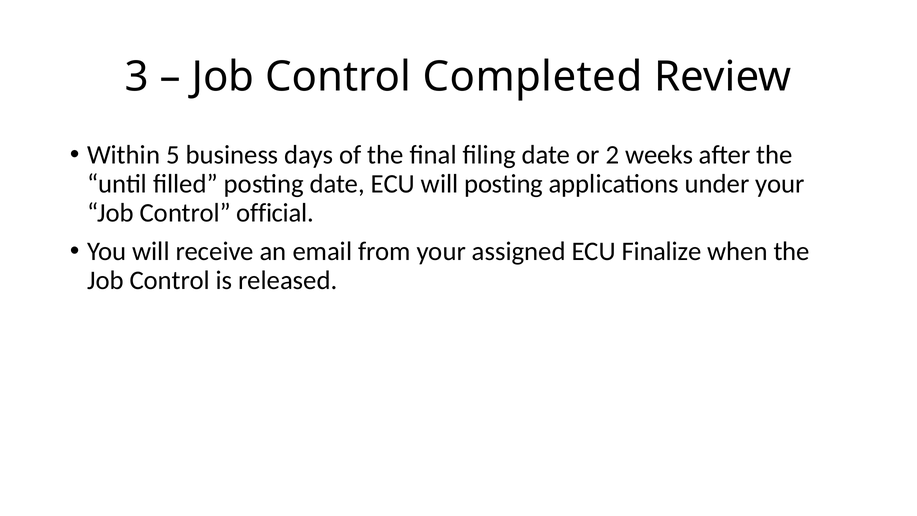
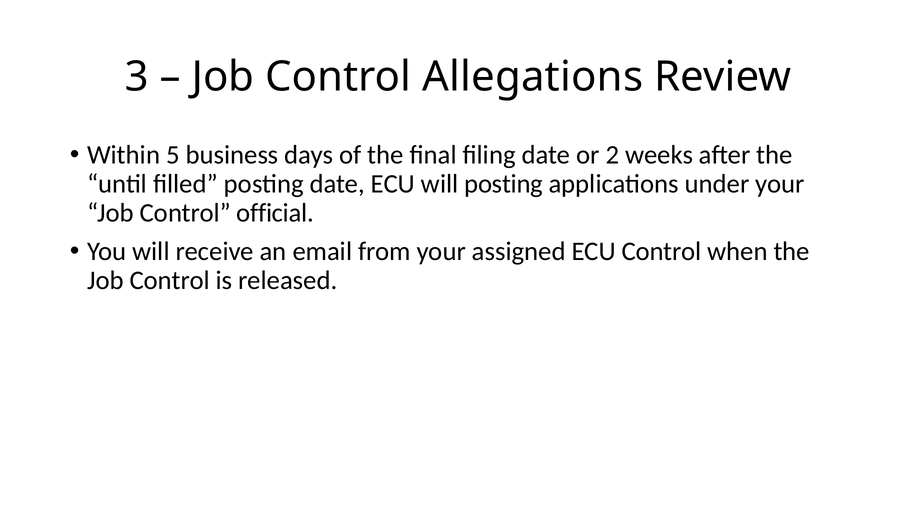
Completed: Completed -> Allegations
ECU Finalize: Finalize -> Control
